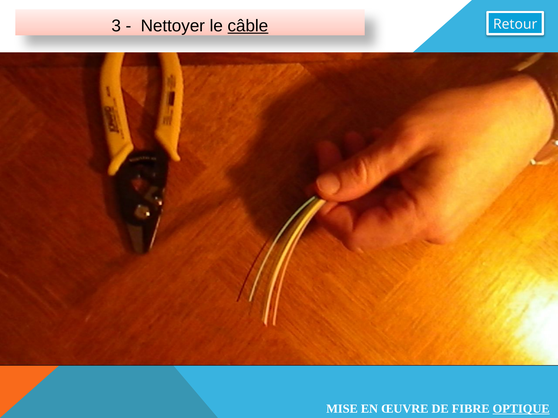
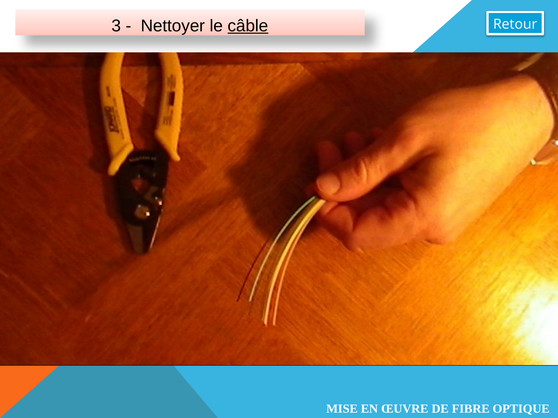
OPTIQUE underline: present -> none
